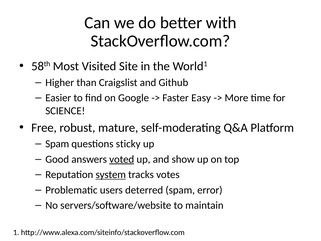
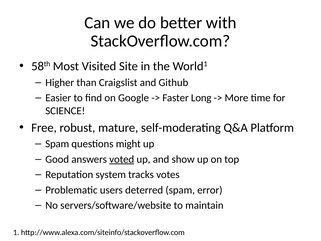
Easy: Easy -> Long
sticky: sticky -> might
system underline: present -> none
